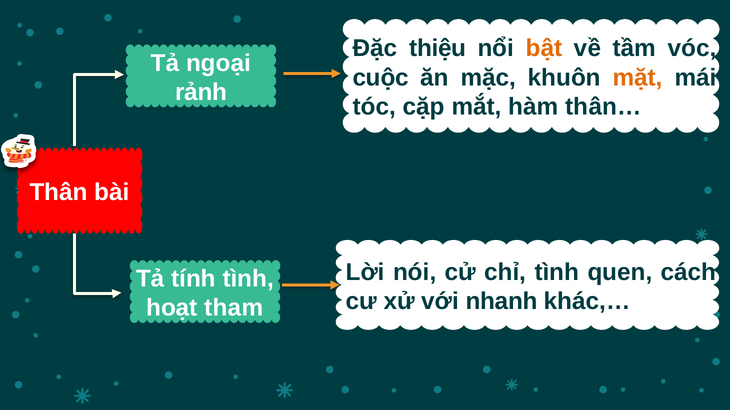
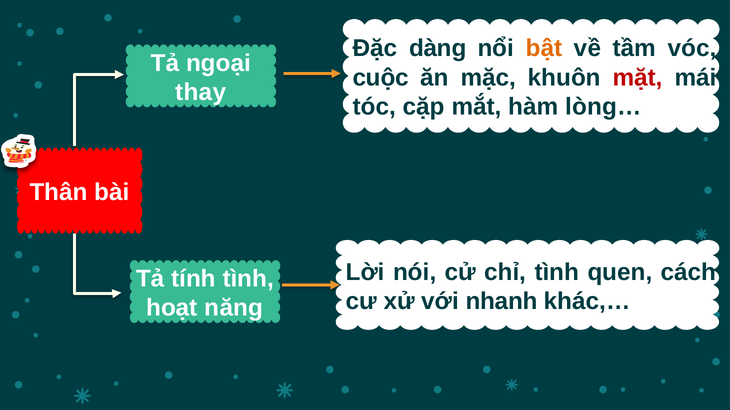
thiệu: thiệu -> dàng
mặt colour: orange -> red
rảnh: rảnh -> thay
thân…: thân… -> lòng…
tham: tham -> năng
